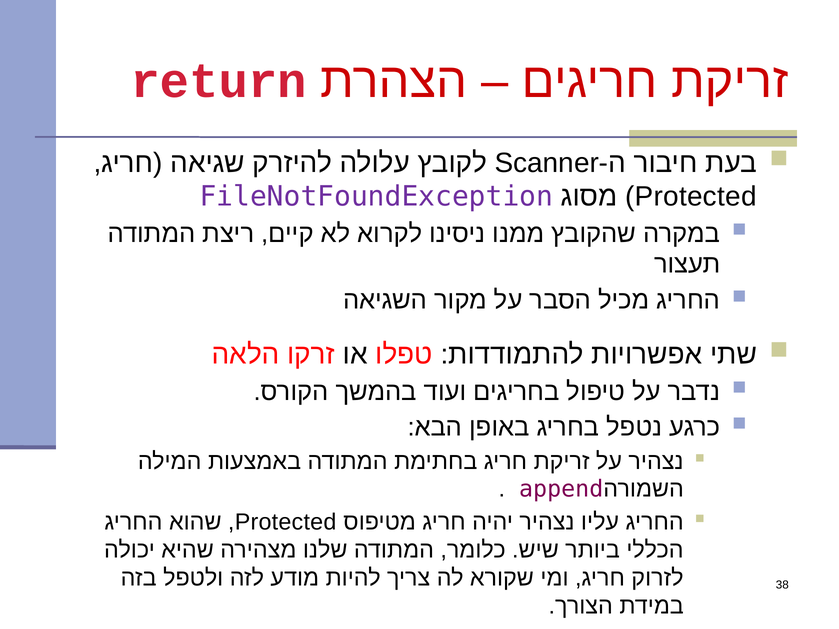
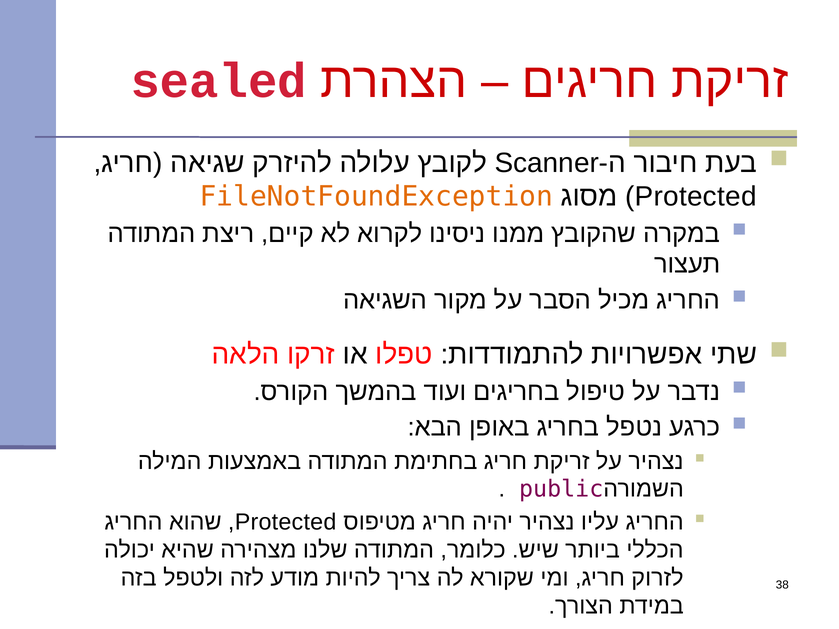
return: return -> sealed
FileNotFoundException colour: purple -> orange
append: append -> public
